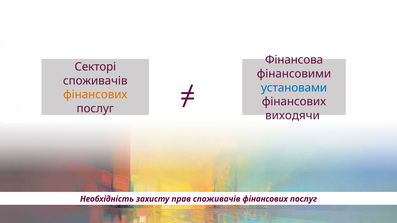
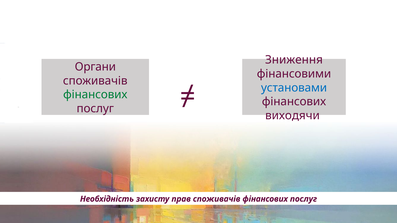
Фінансова: Фінансова -> Зниження
Секторі: Секторі -> Органи
фінансових at (95, 95) colour: orange -> green
